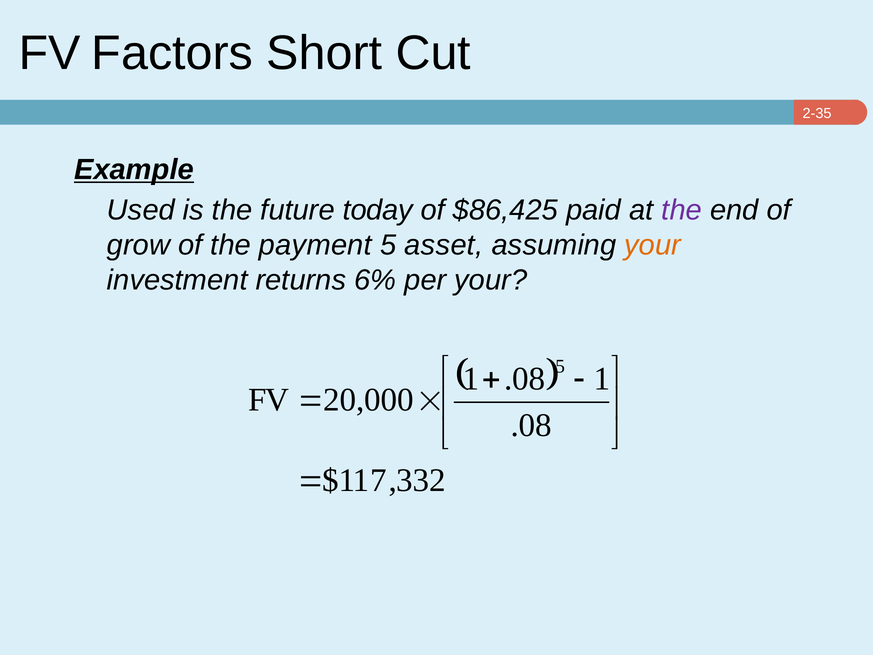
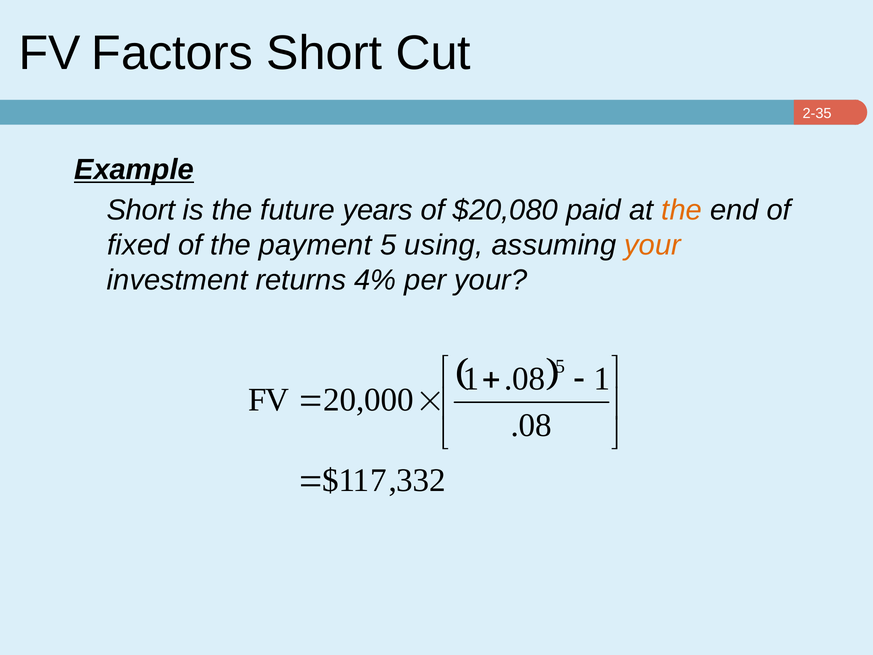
Used at (141, 210): Used -> Short
today: today -> years
$86,425: $86,425 -> $20,080
the at (682, 210) colour: purple -> orange
grow: grow -> fixed
asset: asset -> using
6%: 6% -> 4%
